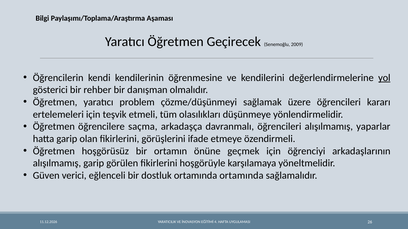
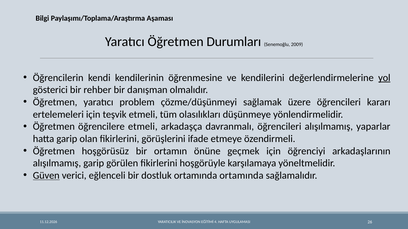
Geçirecek: Geçirecek -> Durumları
öğrencilere saçma: saçma -> etmeli
Güven underline: none -> present
